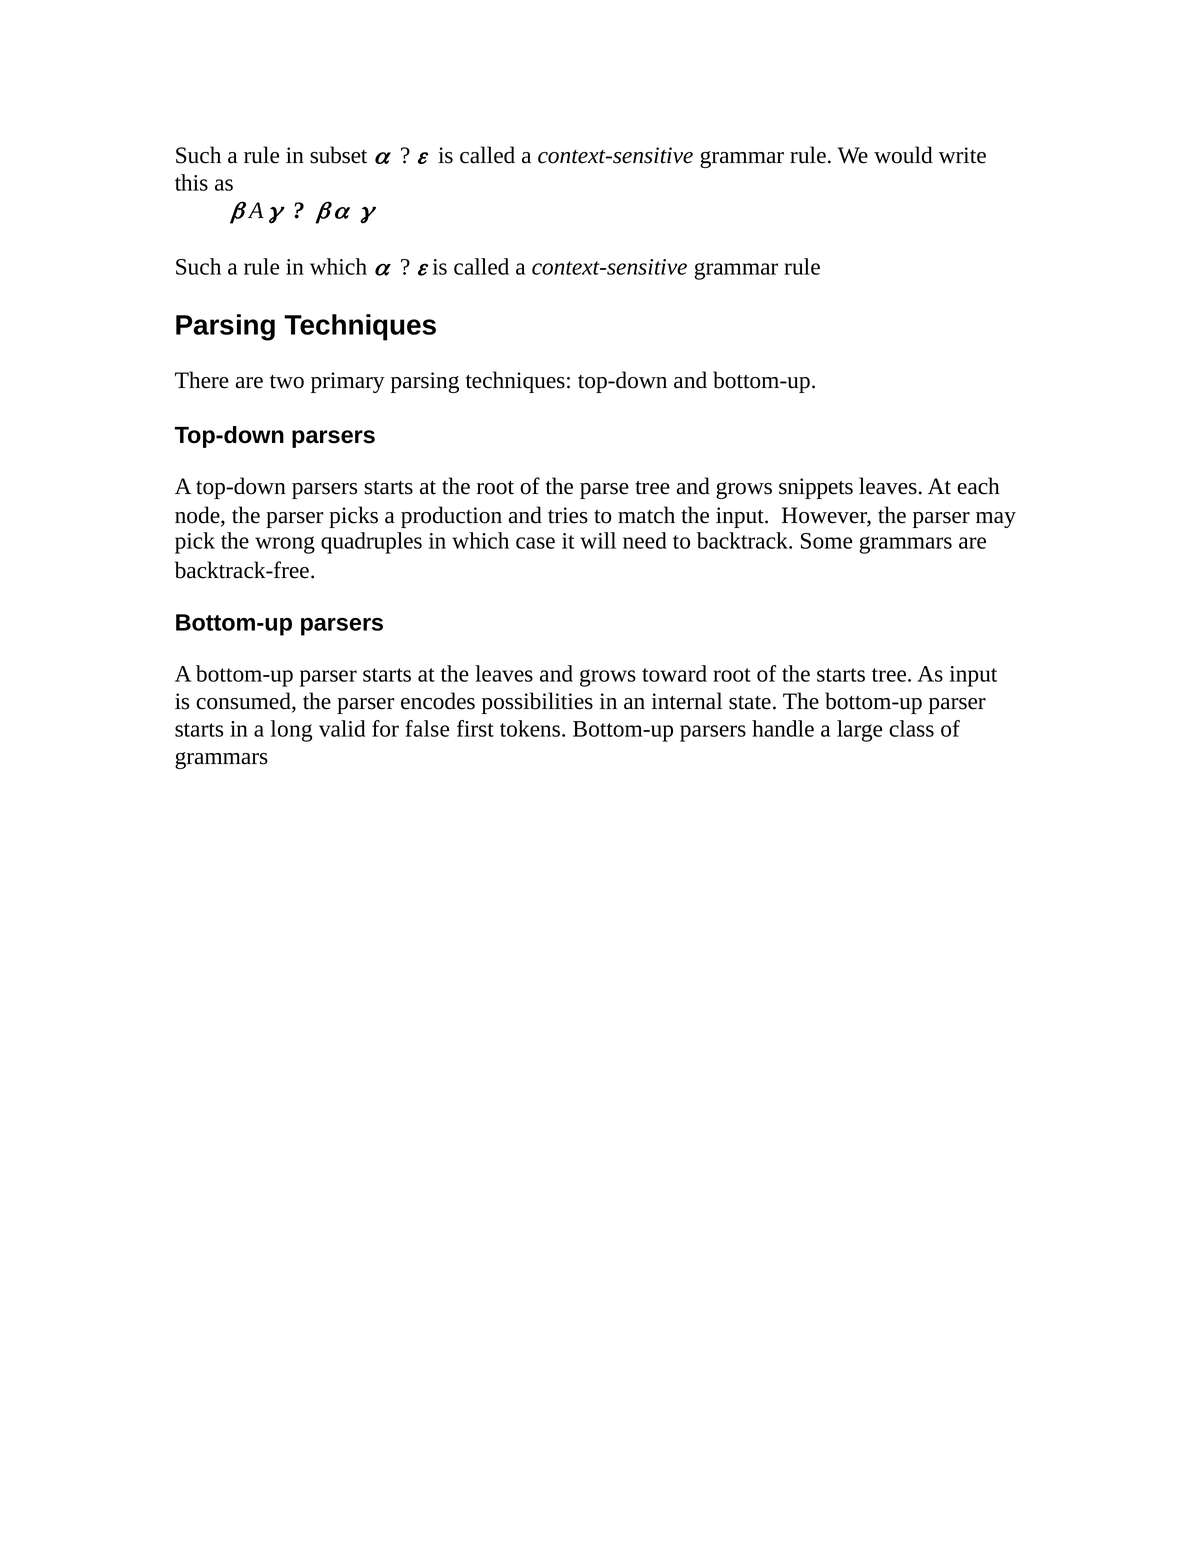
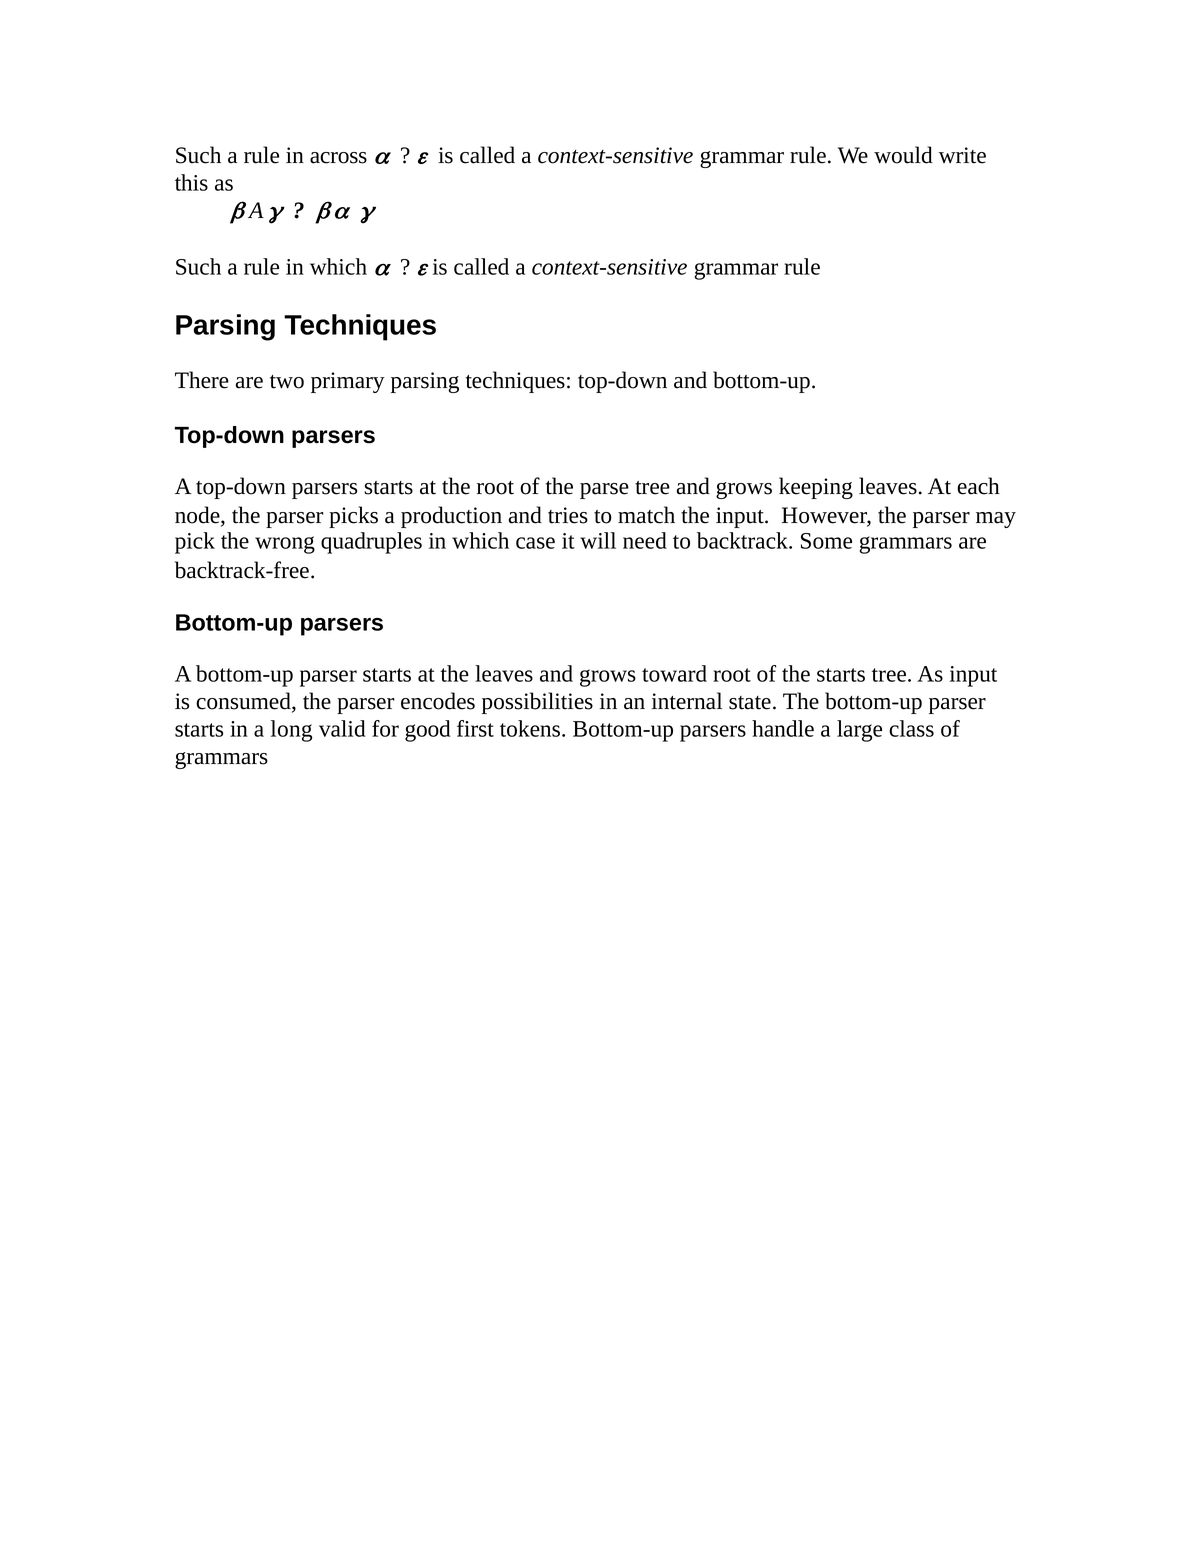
subset: subset -> across
snippets: snippets -> keeping
false: false -> good
